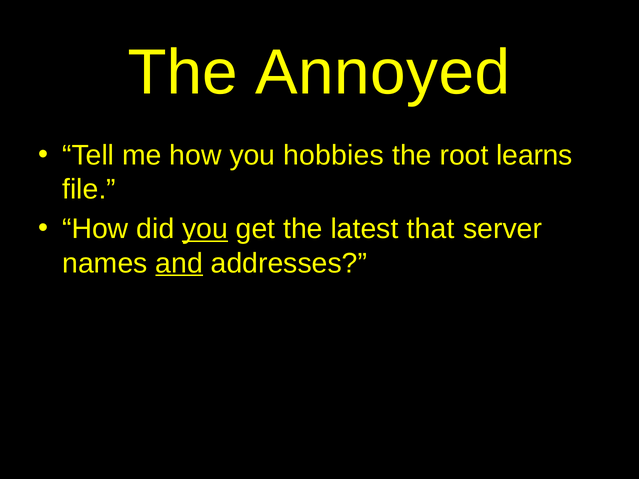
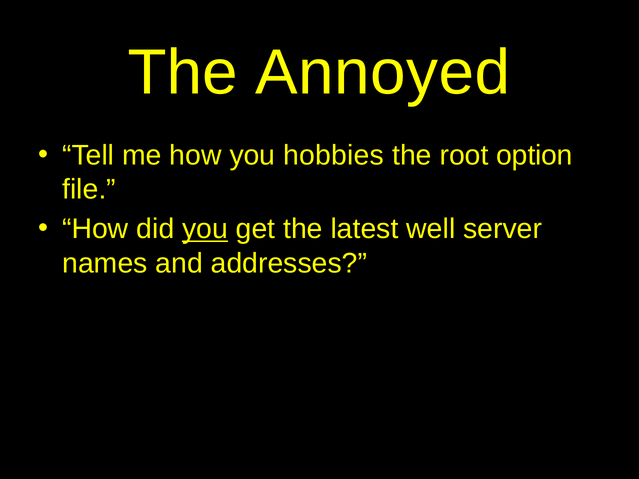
learns: learns -> option
that: that -> well
and underline: present -> none
